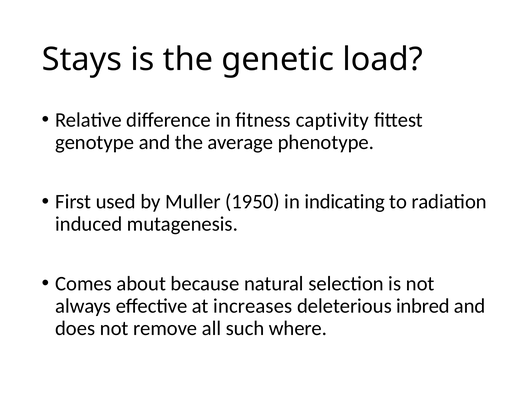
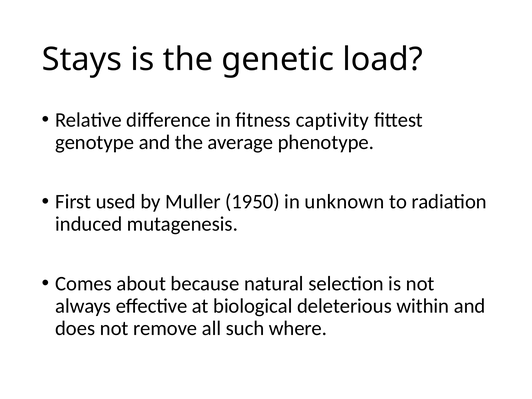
indicating: indicating -> unknown
increases: increases -> biological
inbred: inbred -> within
